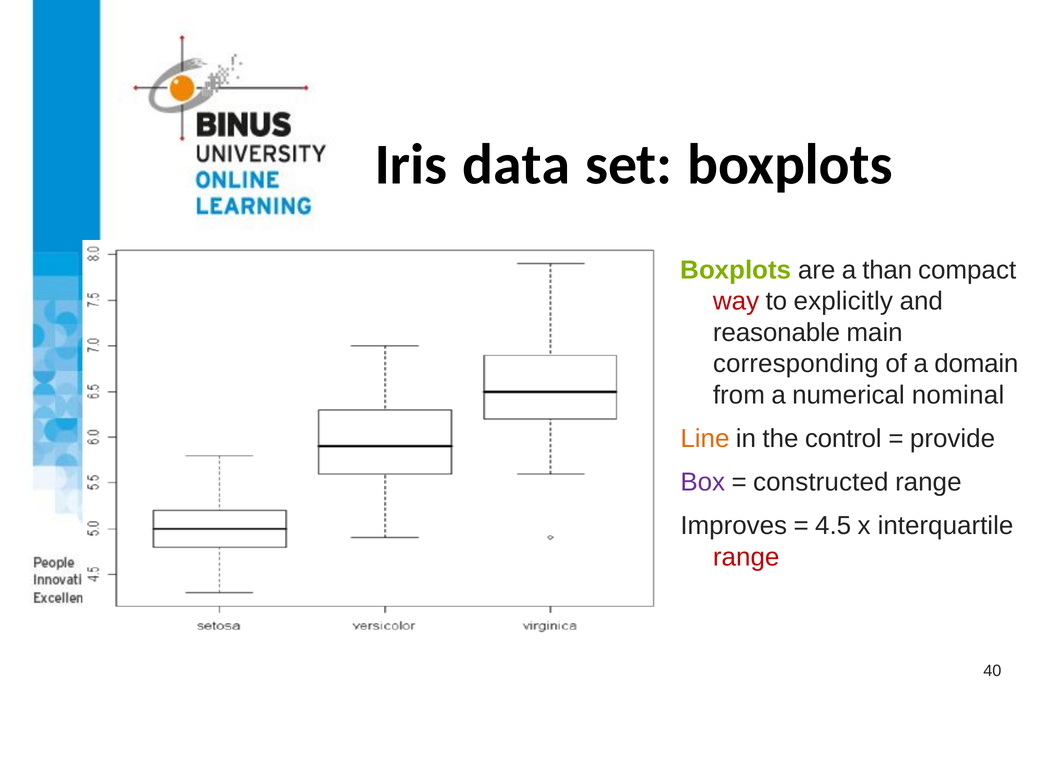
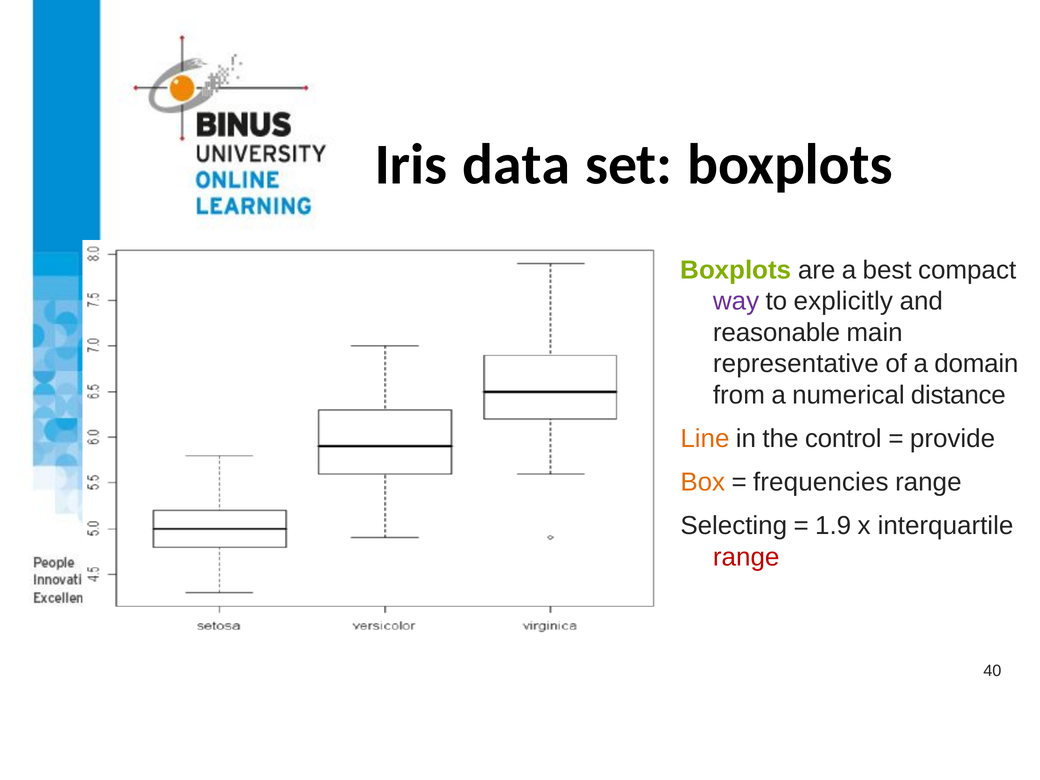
than: than -> best
way colour: red -> purple
corresponding: corresponding -> representative
nominal: nominal -> distance
Box colour: purple -> orange
constructed: constructed -> frequencies
Improves: Improves -> Selecting
4.5: 4.5 -> 1.9
